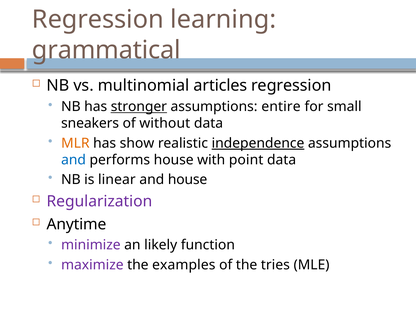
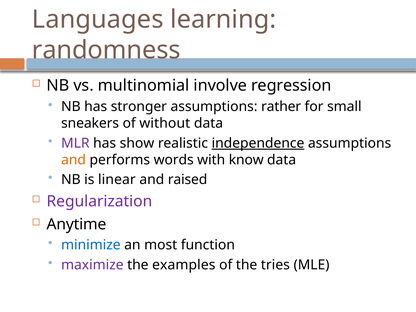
Regression at (98, 19): Regression -> Languages
grammatical: grammatical -> randomness
articles: articles -> involve
stronger underline: present -> none
entire: entire -> rather
MLR colour: orange -> purple
and at (74, 160) colour: blue -> orange
performs house: house -> words
point: point -> know
and house: house -> raised
minimize colour: purple -> blue
likely: likely -> most
